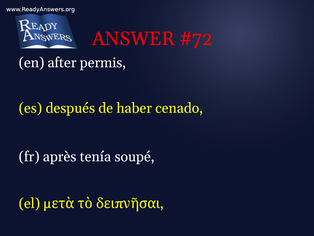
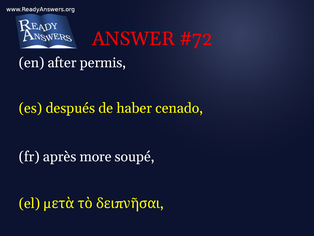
tenía: tenía -> more
